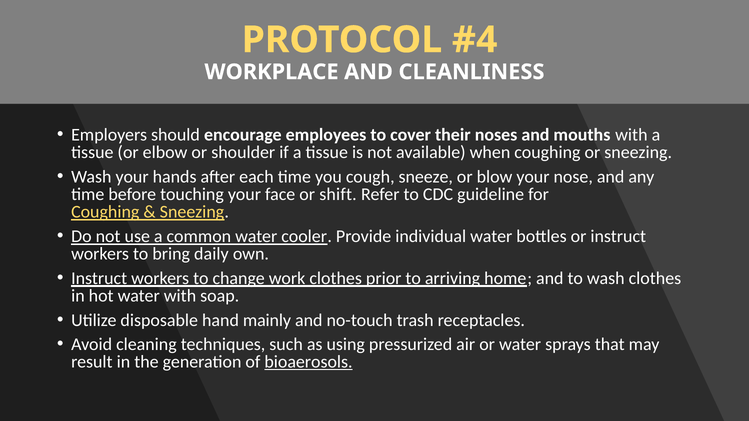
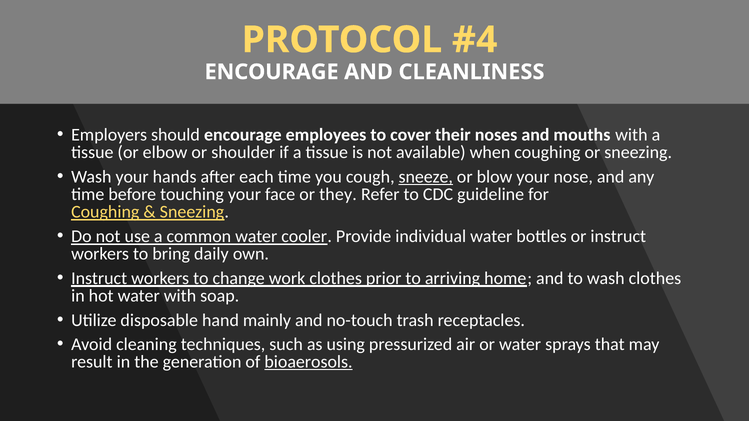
WORKPLACE at (272, 72): WORKPLACE -> ENCOURAGE
sneeze underline: none -> present
shift: shift -> they
